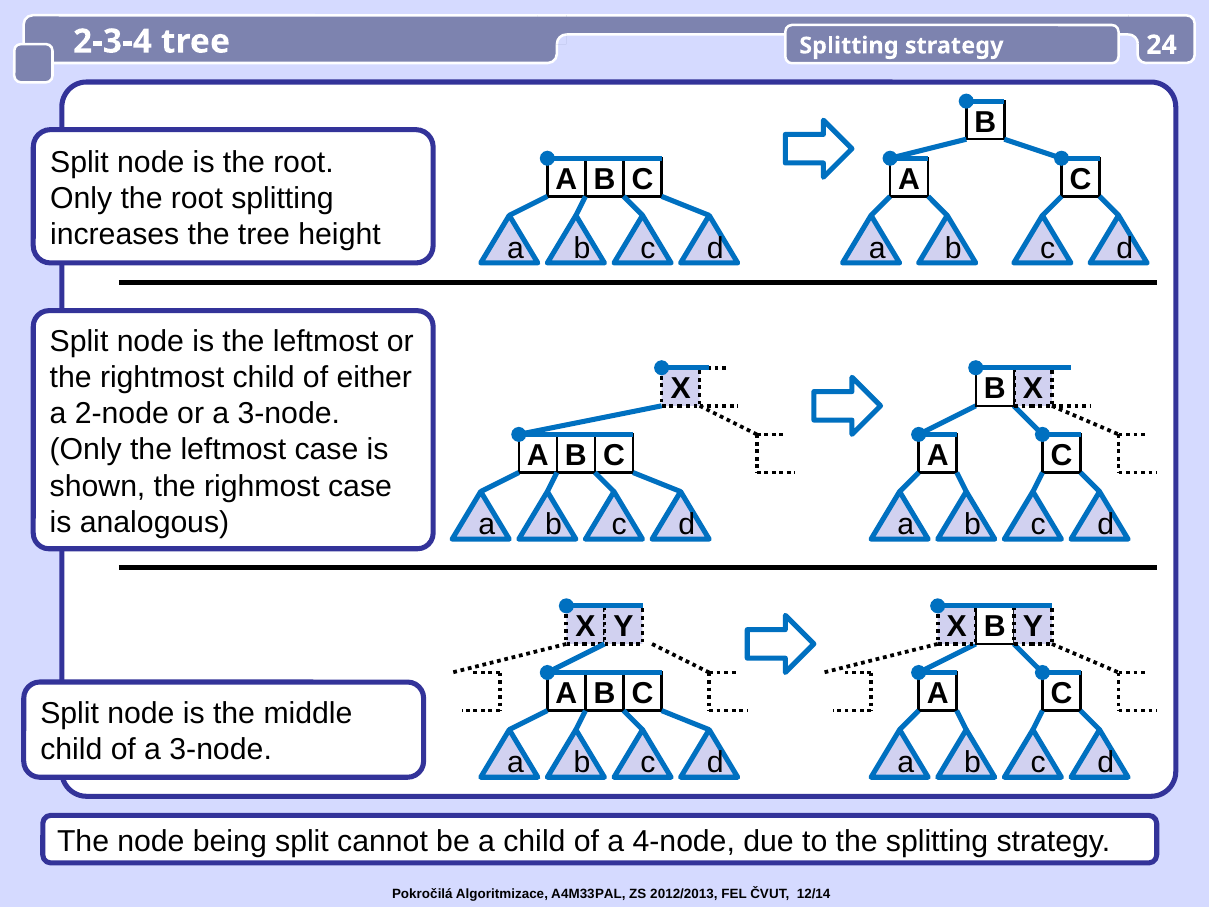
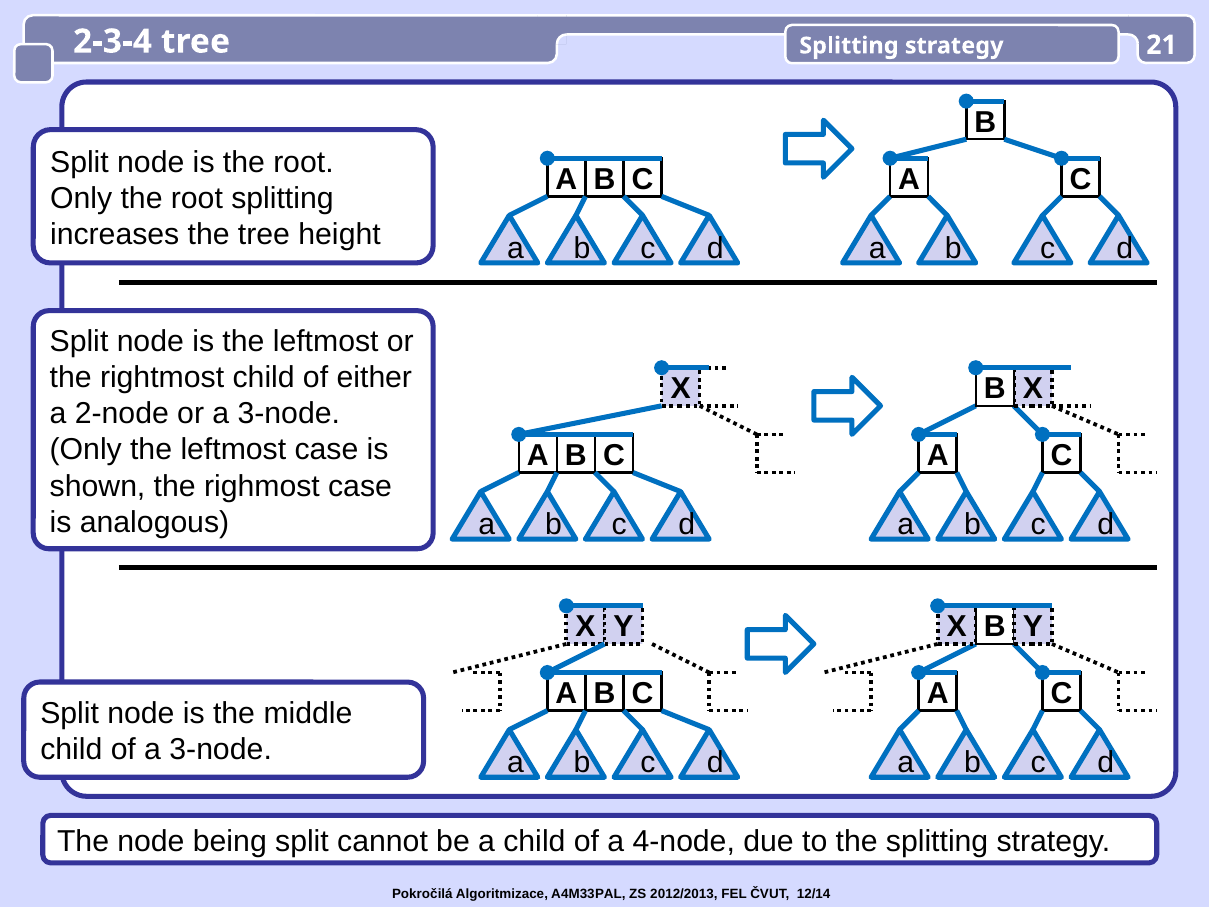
24: 24 -> 21
